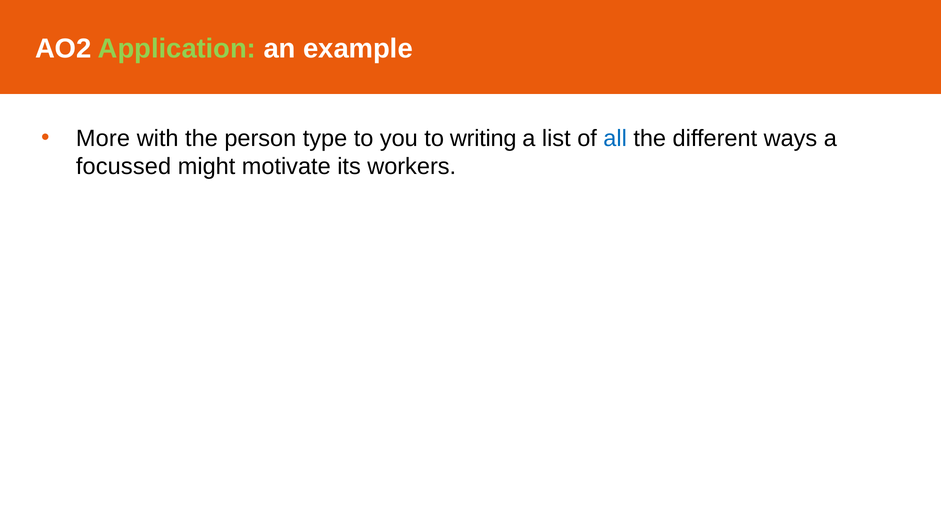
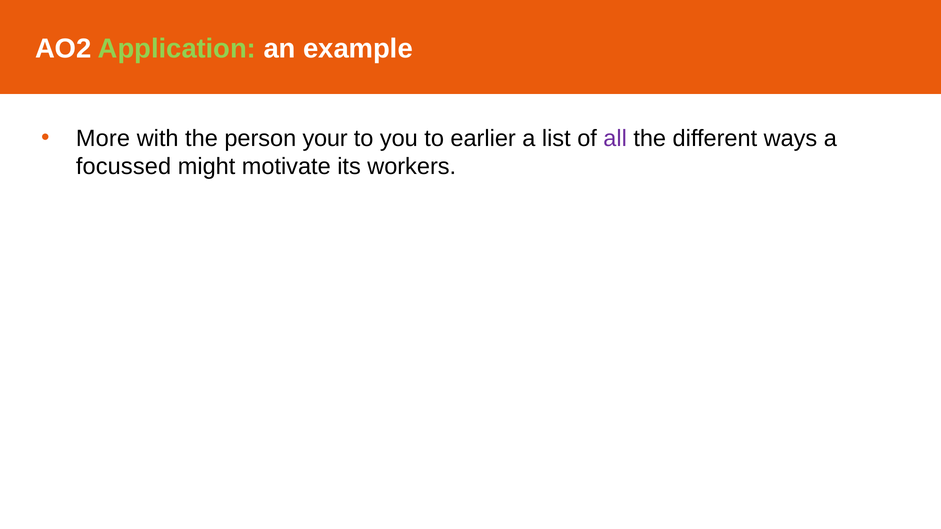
type: type -> your
writing: writing -> earlier
all colour: blue -> purple
